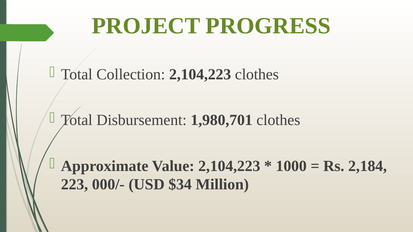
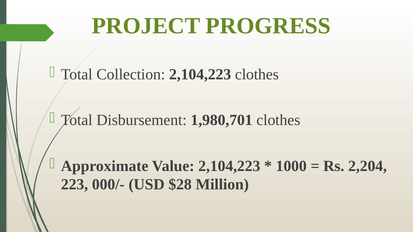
2,184: 2,184 -> 2,204
$34: $34 -> $28
